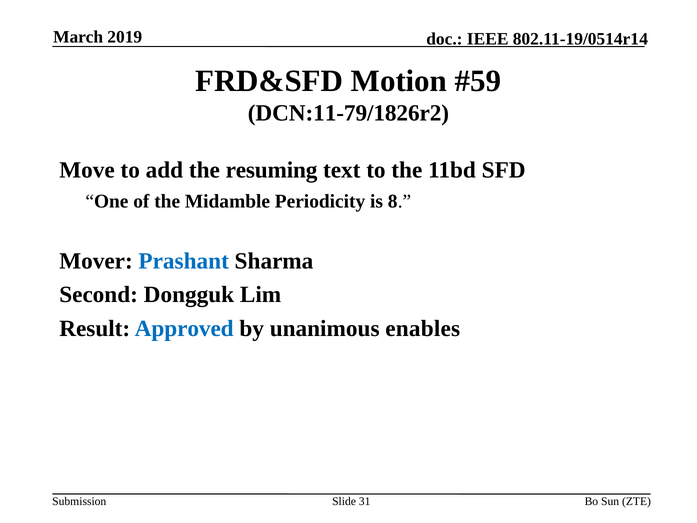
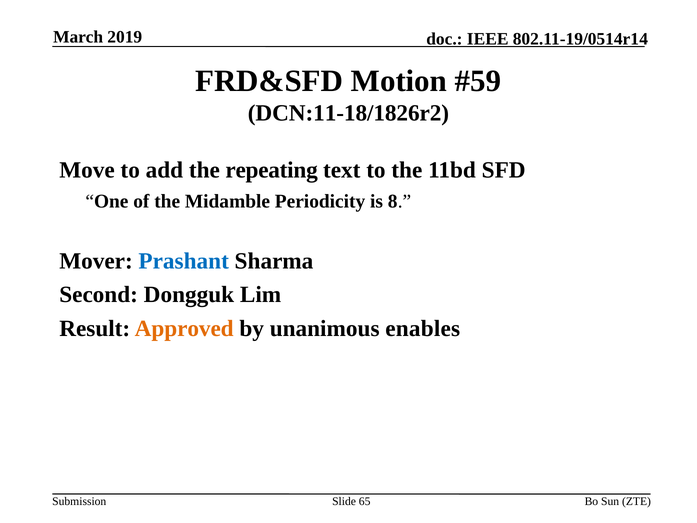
DCN:11-79/1826r2: DCN:11-79/1826r2 -> DCN:11-18/1826r2
resuming: resuming -> repeating
Approved colour: blue -> orange
31: 31 -> 65
